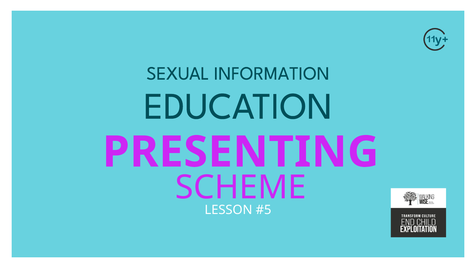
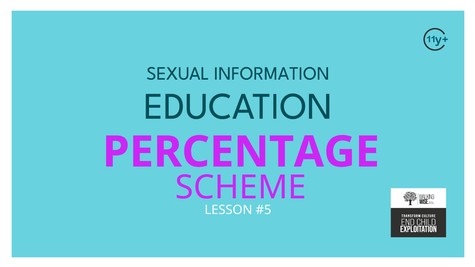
PRESENTING: PRESENTING -> PERCENTAGE
